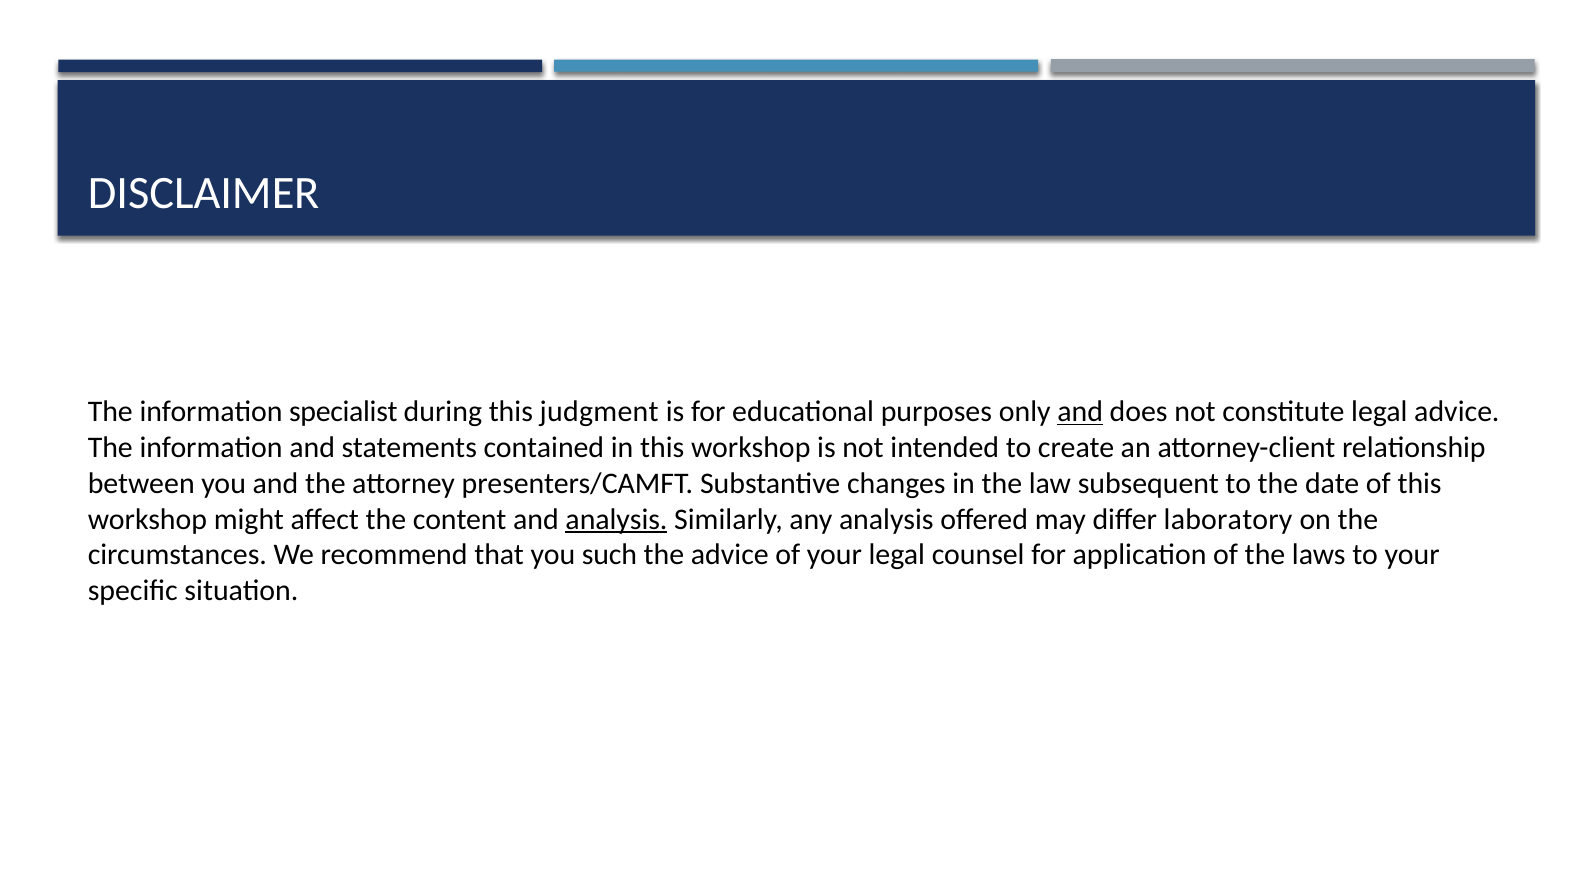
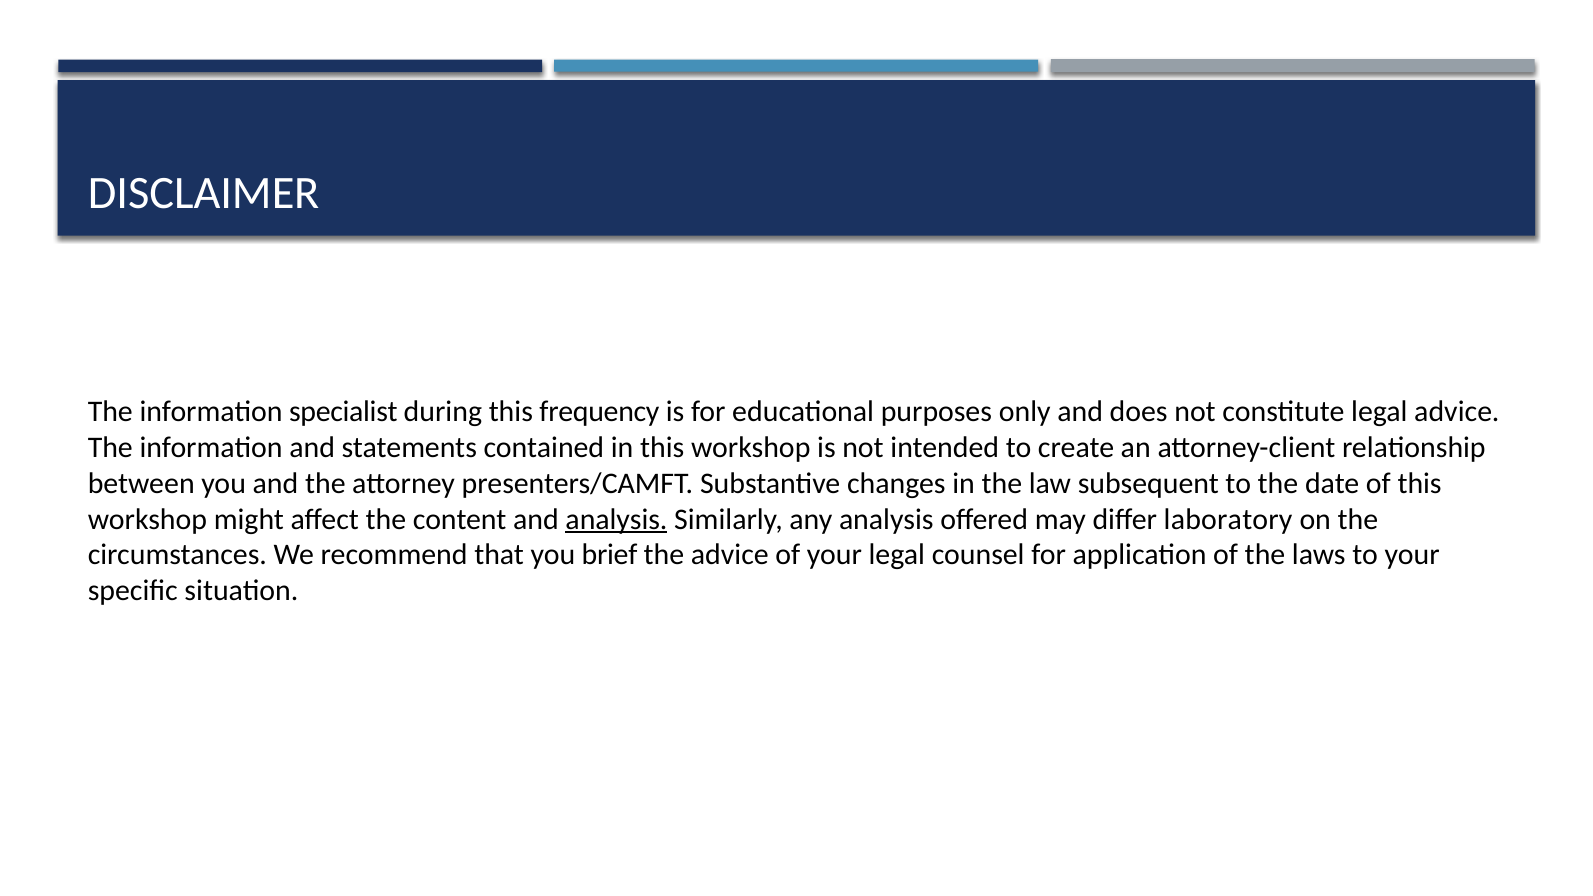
judgment: judgment -> frequency
and at (1080, 412) underline: present -> none
such: such -> brief
